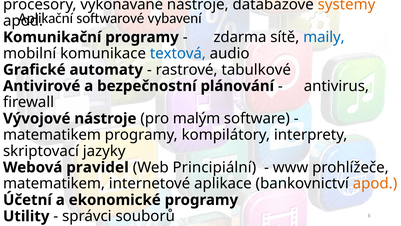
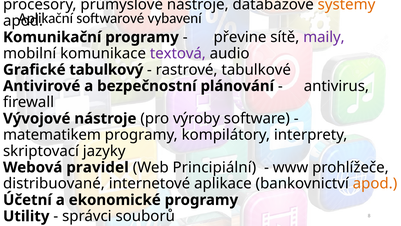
vykonávané: vykonávané -> průmyslové
zdarma: zdarma -> převine
maily colour: blue -> purple
textová colour: blue -> purple
automaty: automaty -> tabulkový
malým: malým -> výroby
matematikem at (54, 183): matematikem -> distribuované
